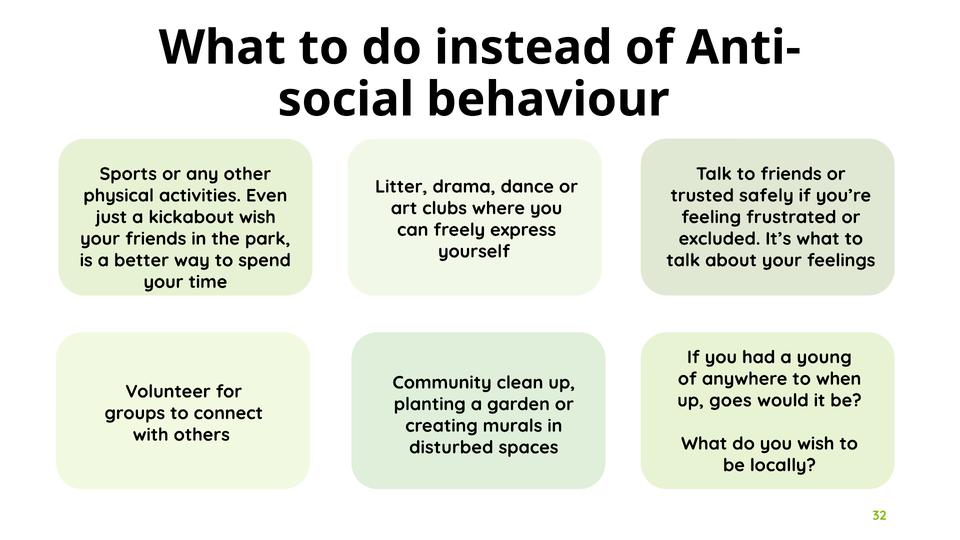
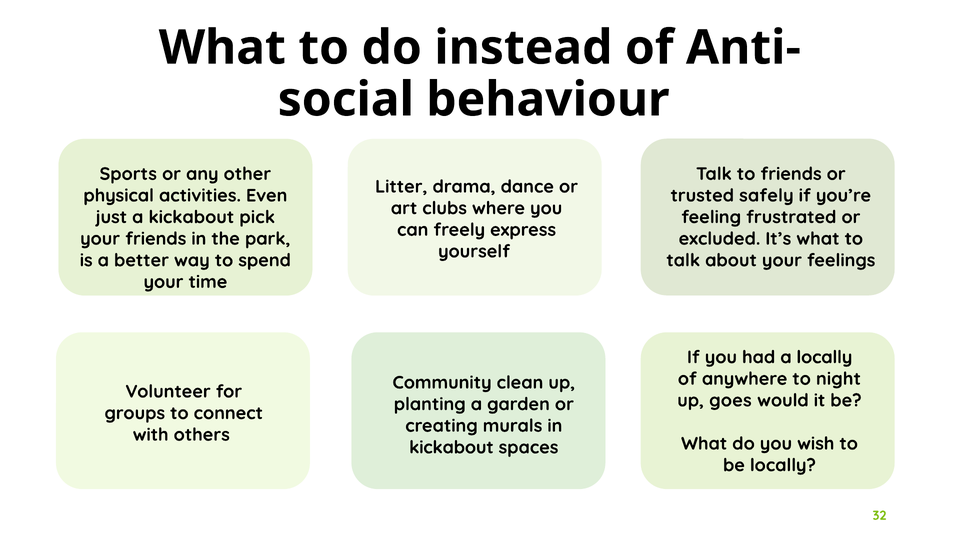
kickabout wish: wish -> pick
a young: young -> locally
when: when -> night
disturbed at (451, 447): disturbed -> kickabout
